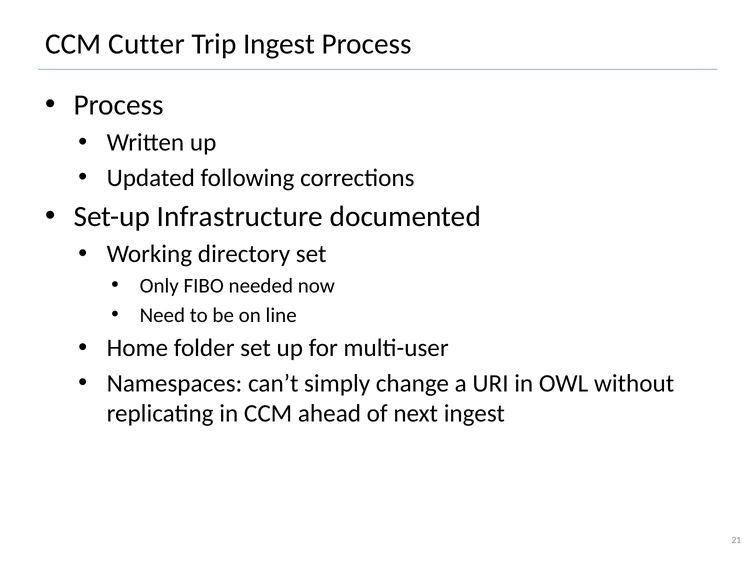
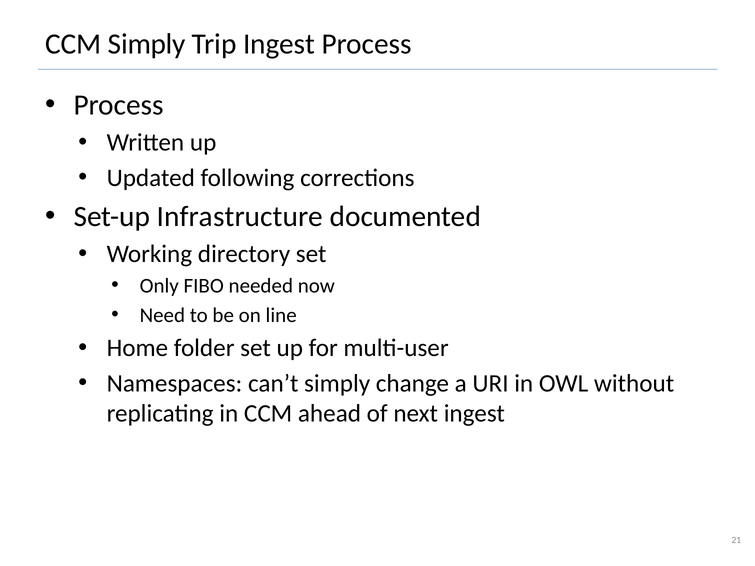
CCM Cutter: Cutter -> Simply
